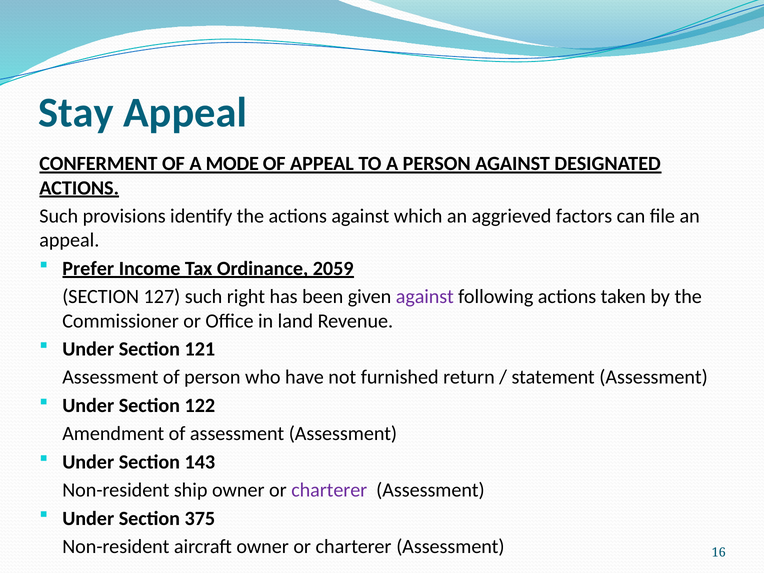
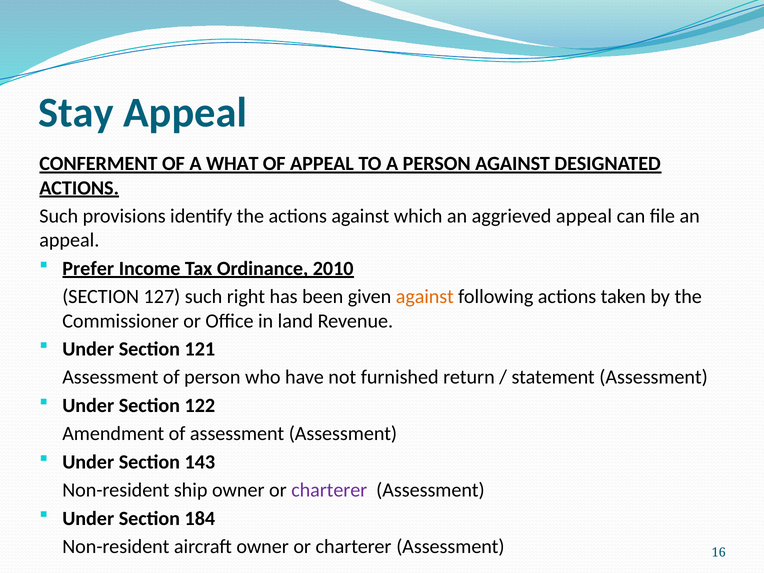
MODE: MODE -> WHAT
aggrieved factors: factors -> appeal
2059: 2059 -> 2010
against at (425, 297) colour: purple -> orange
375: 375 -> 184
